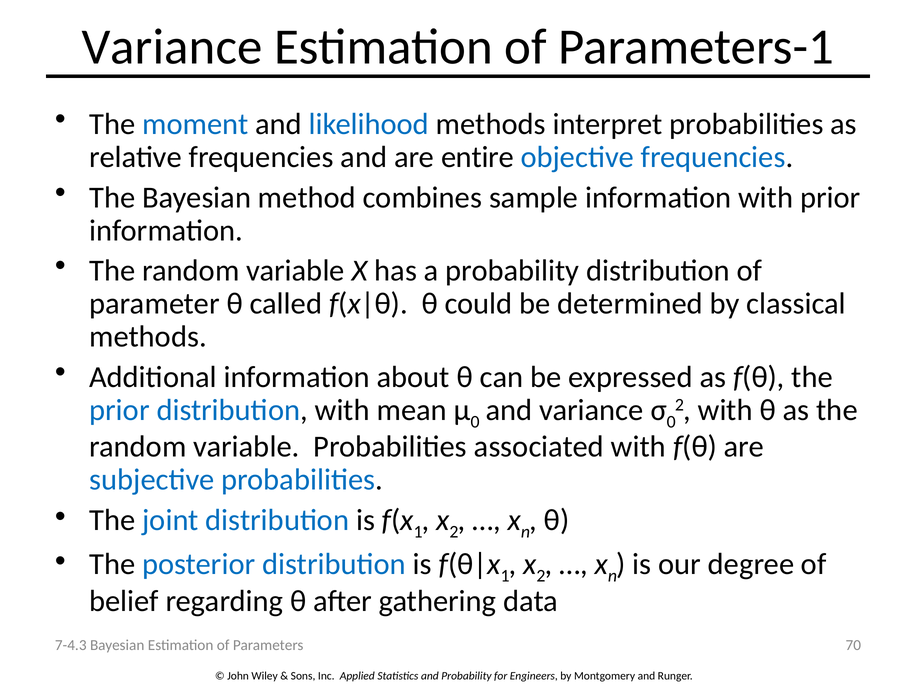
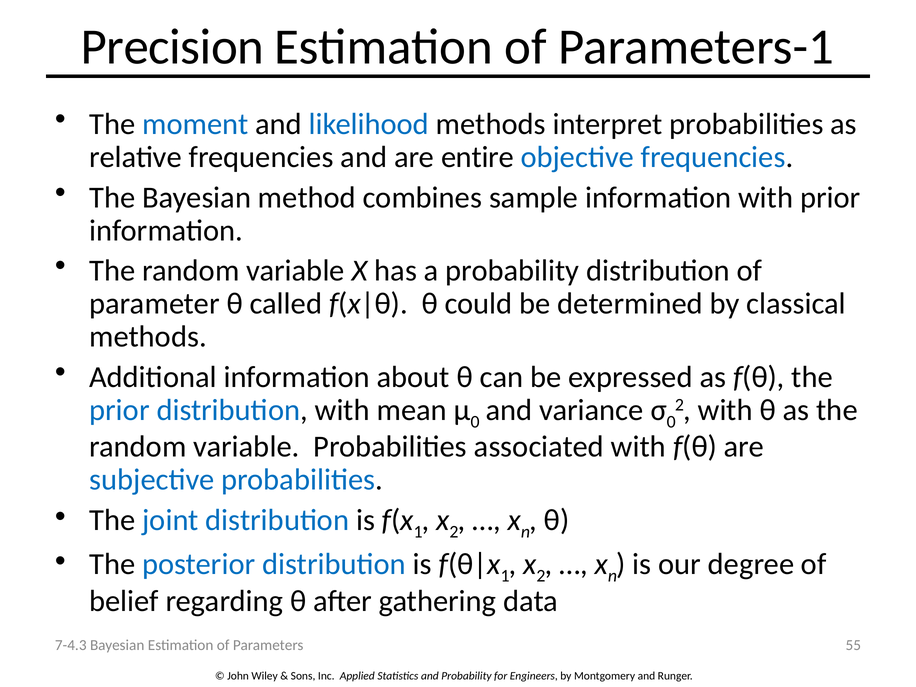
Variance at (172, 47): Variance -> Precision
70: 70 -> 55
